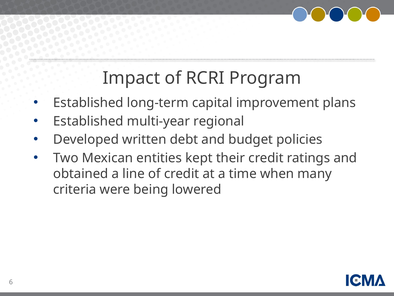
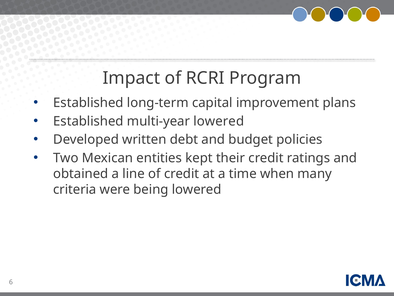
multi-year regional: regional -> lowered
